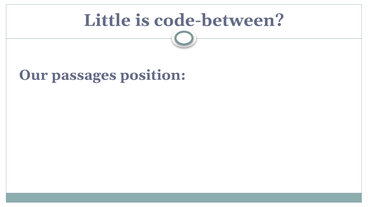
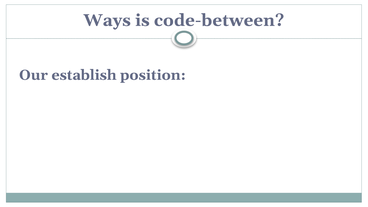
Little: Little -> Ways
passages: passages -> establish
